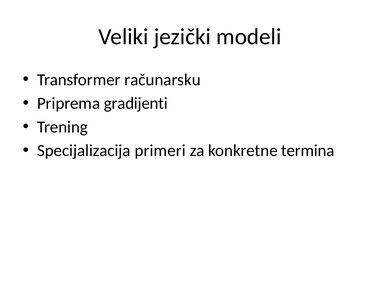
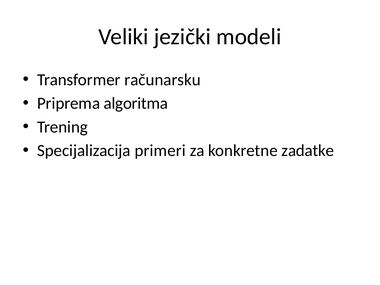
gradijenti: gradijenti -> algoritma
termina: termina -> zadatke
